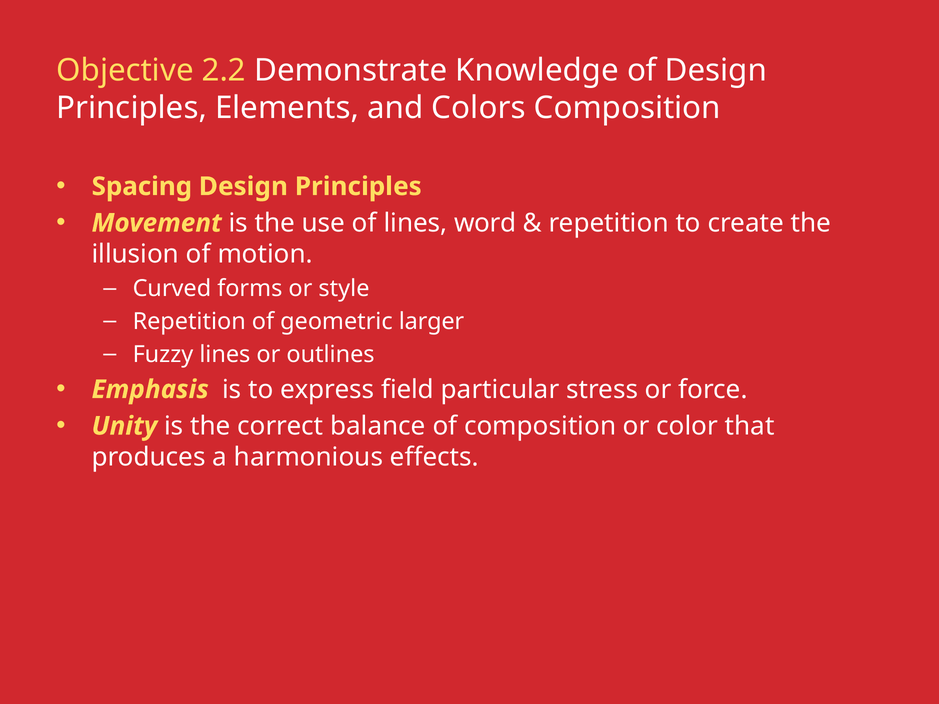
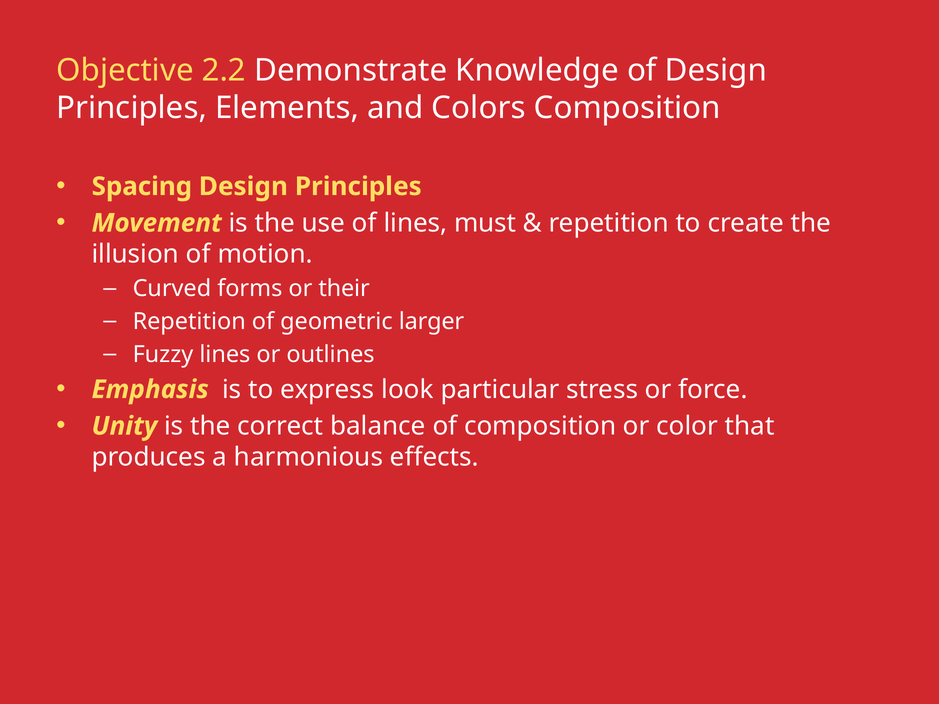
word: word -> must
style: style -> their
field: field -> look
